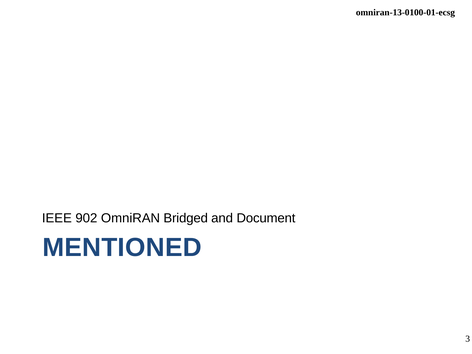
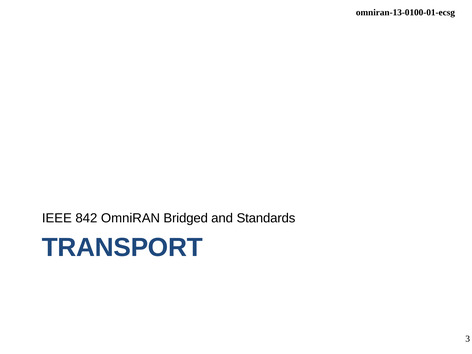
902: 902 -> 842
Document: Document -> Standards
MENTIONED: MENTIONED -> TRANSPORT
